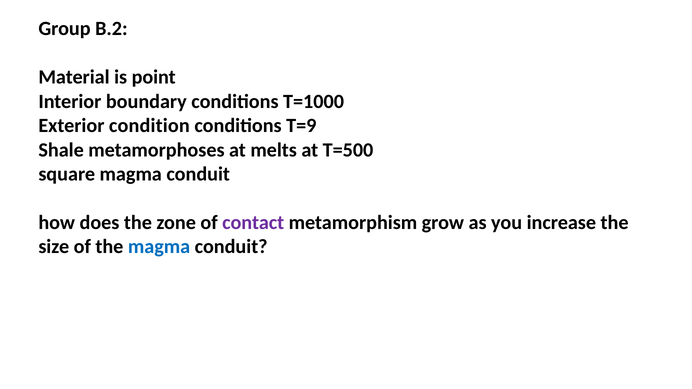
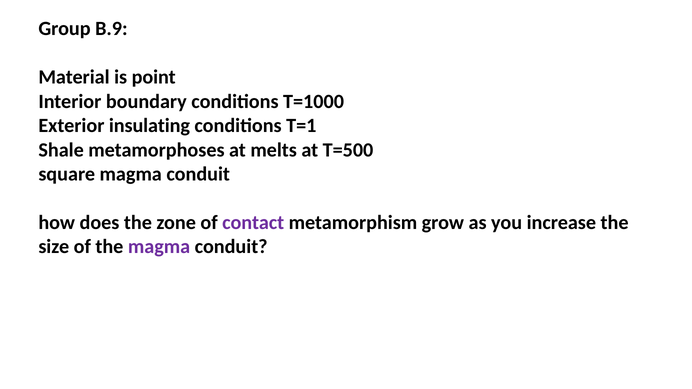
B.2: B.2 -> B.9
condition: condition -> insulating
T=9: T=9 -> T=1
magma at (159, 247) colour: blue -> purple
